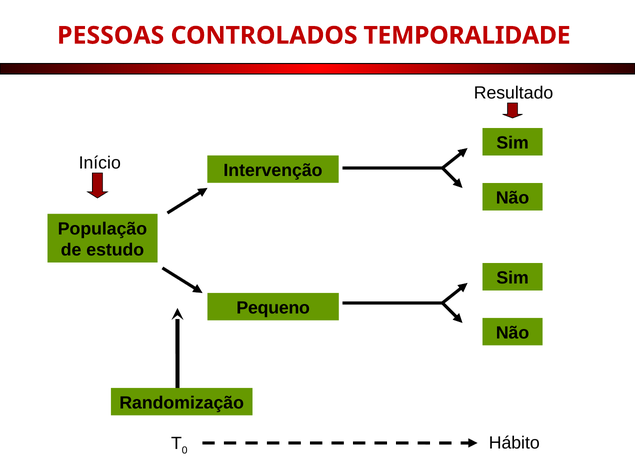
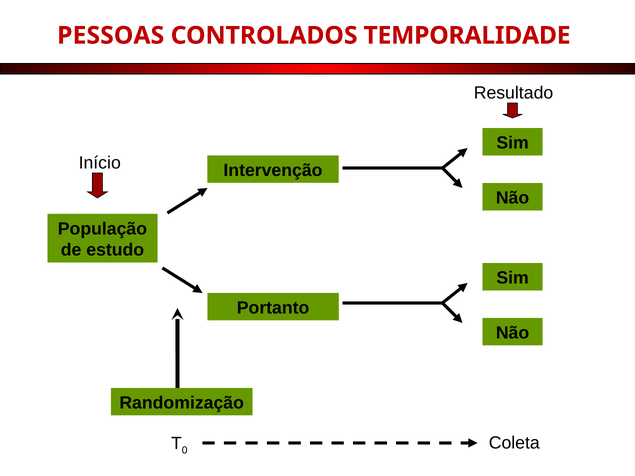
Pequeno: Pequeno -> Portanto
Hábito: Hábito -> Coleta
